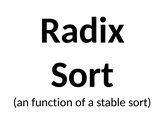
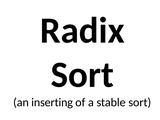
function: function -> inserting
